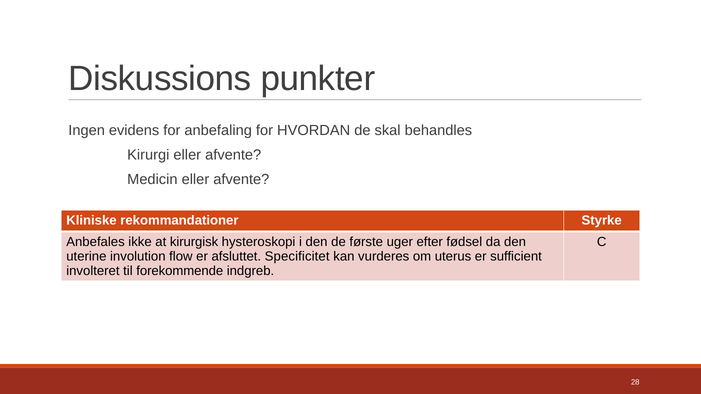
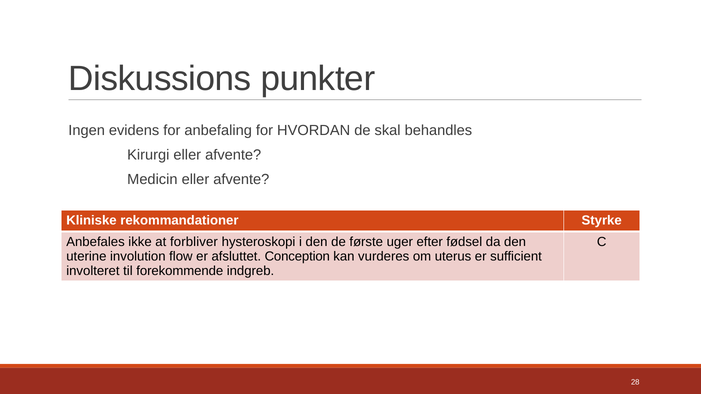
kirurgisk: kirurgisk -> forbliver
Specificitet: Specificitet -> Conception
